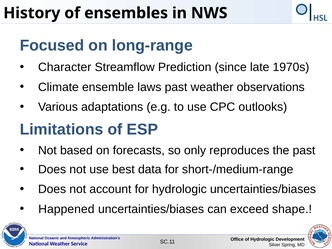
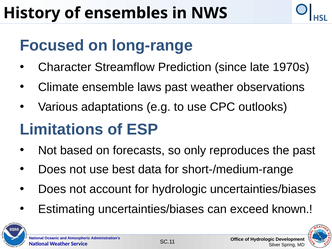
Happened: Happened -> Estimating
shape: shape -> known
